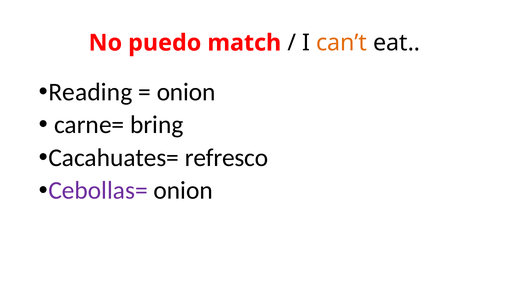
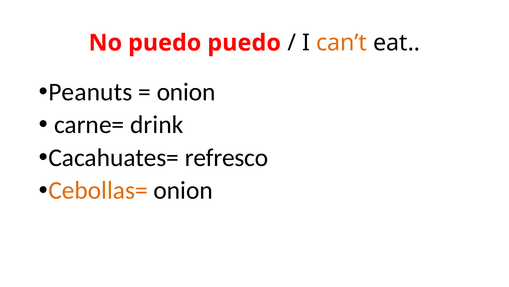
puedo match: match -> puedo
Reading: Reading -> Peanuts
bring: bring -> drink
Cebollas= colour: purple -> orange
